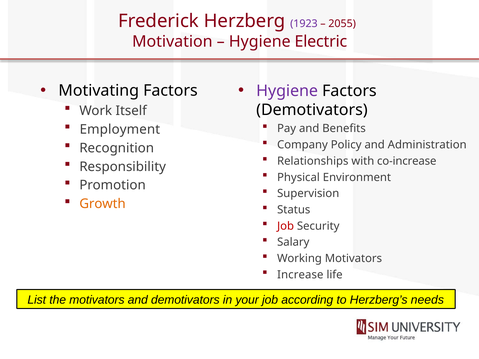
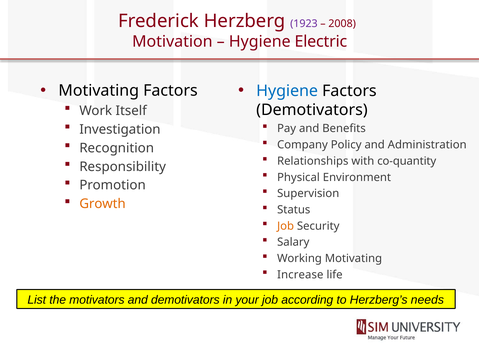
2055: 2055 -> 2008
Hygiene at (287, 91) colour: purple -> blue
Employment: Employment -> Investigation
co-increase: co-increase -> co-quantity
Job at (286, 226) colour: red -> orange
Working Motivators: Motivators -> Motivating
